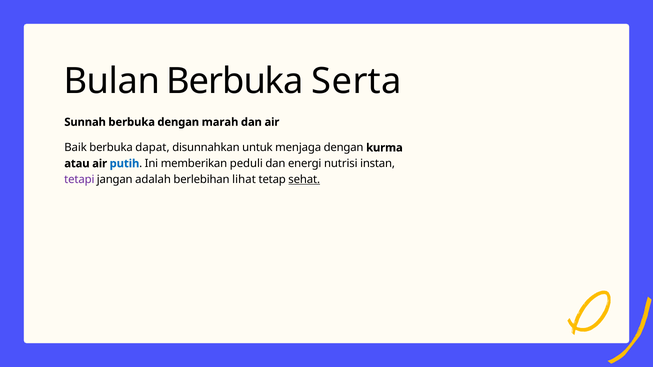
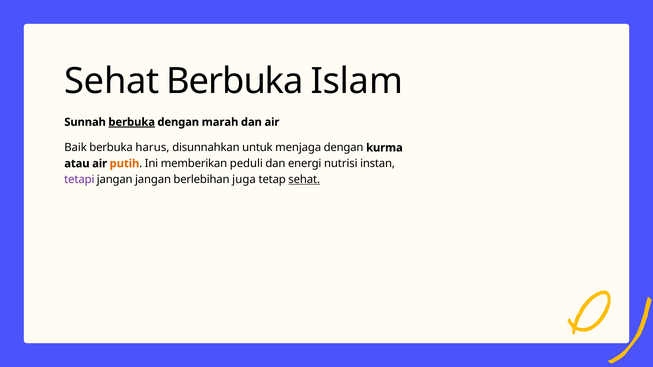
Bulan at (112, 81): Bulan -> Sehat
Serta: Serta -> Islam
berbuka at (132, 122) underline: none -> present
dapat: dapat -> harus
putih colour: blue -> orange
jangan adalah: adalah -> jangan
lihat: lihat -> juga
